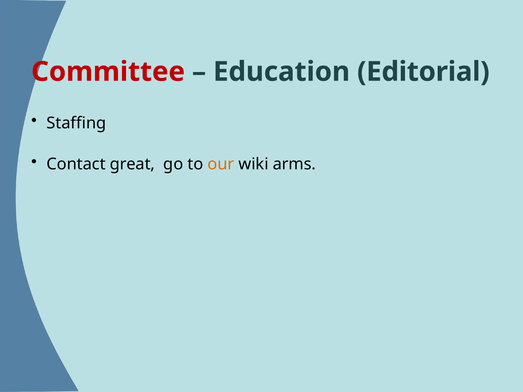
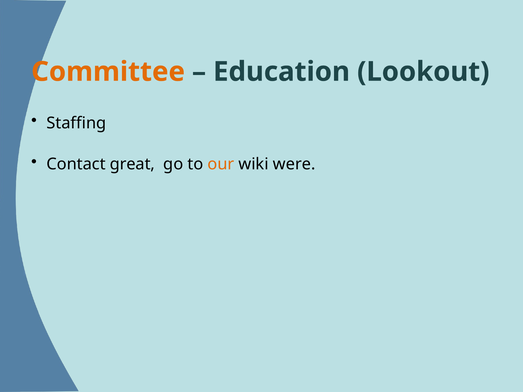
Committee colour: red -> orange
Editorial: Editorial -> Lookout
arms: arms -> were
